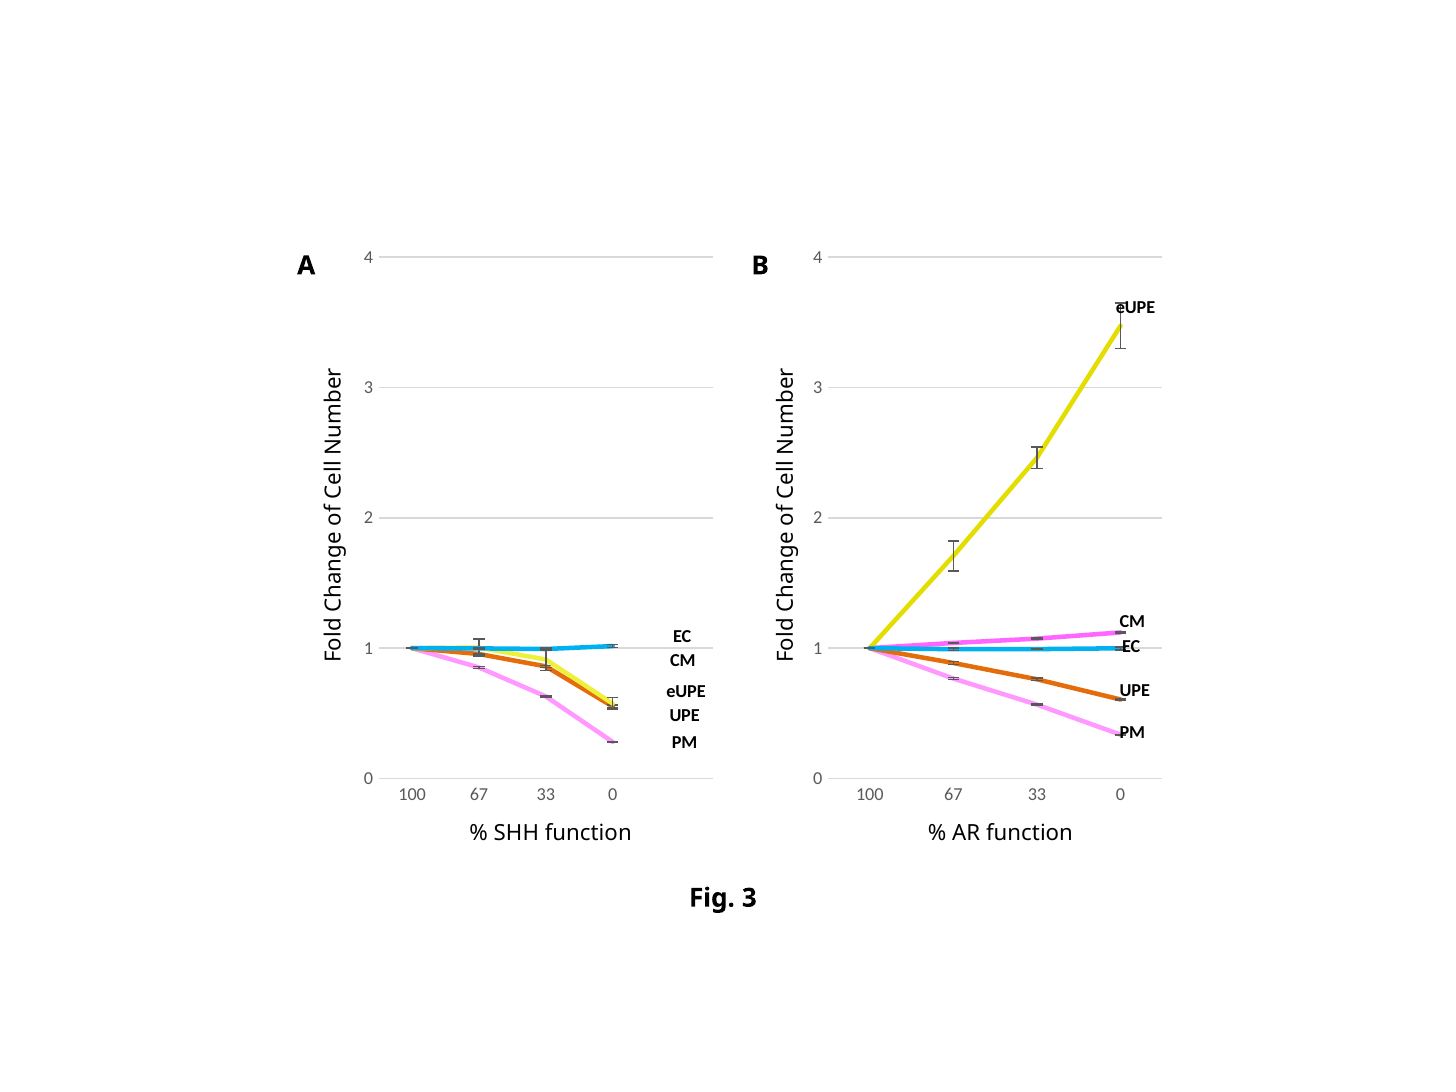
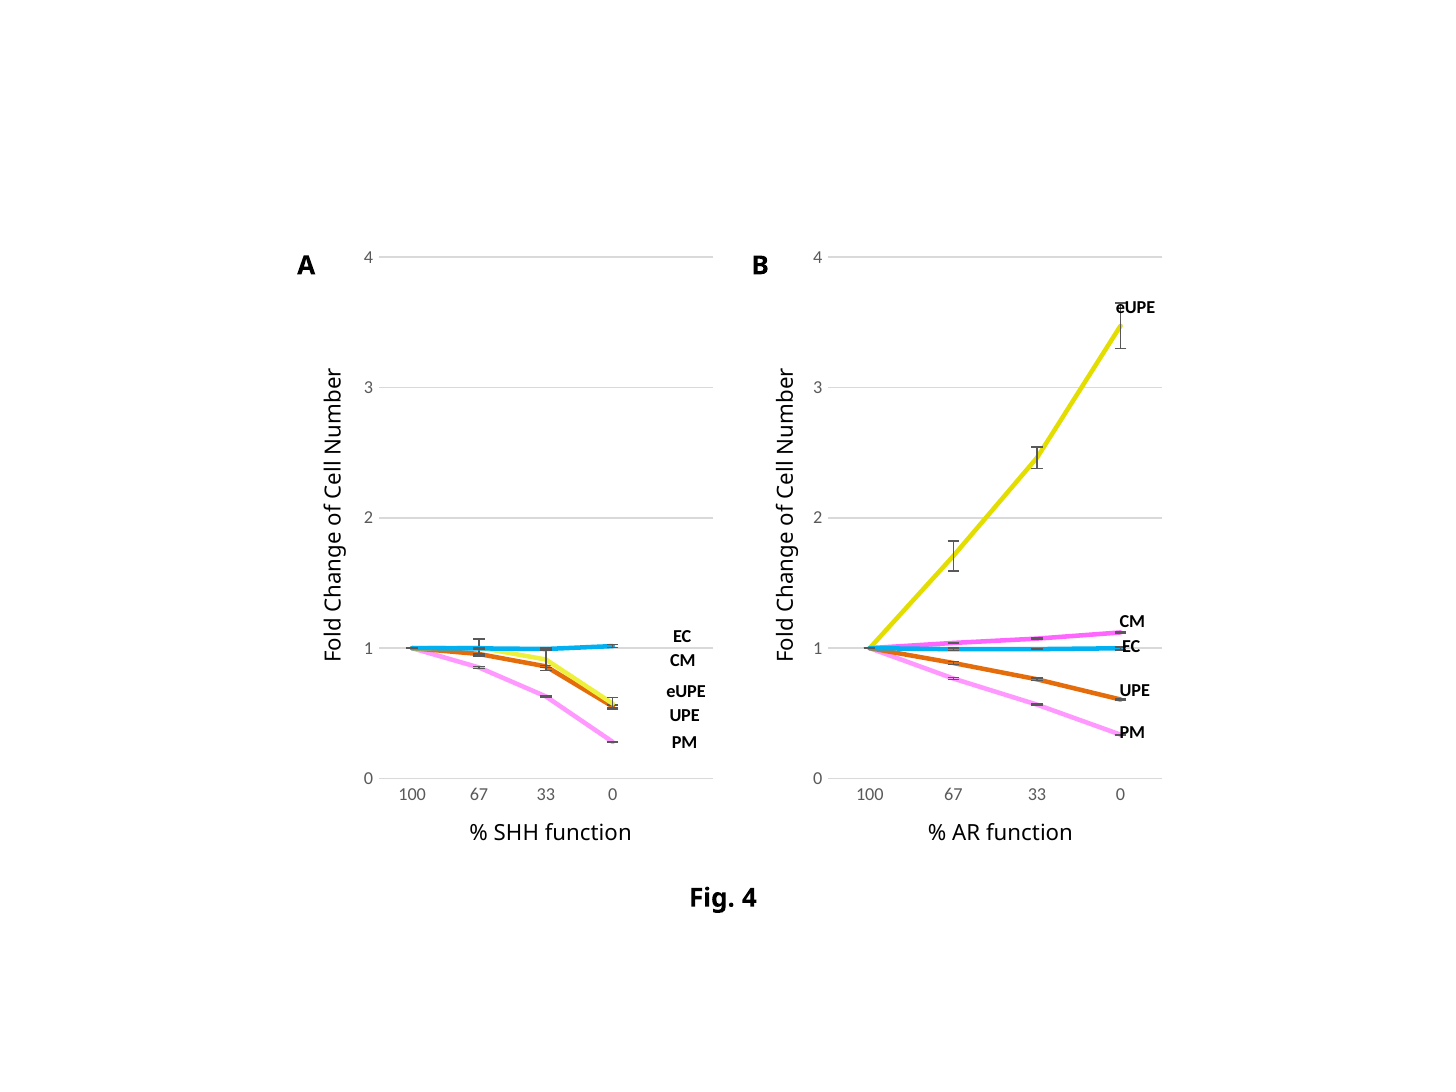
Fig 3: 3 -> 4
